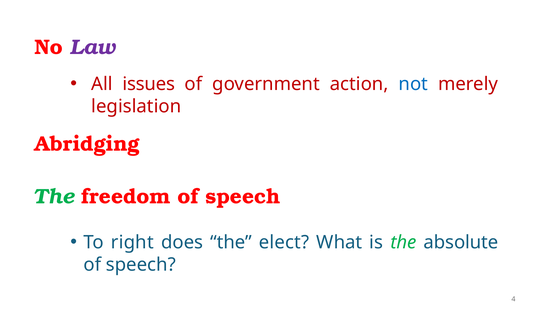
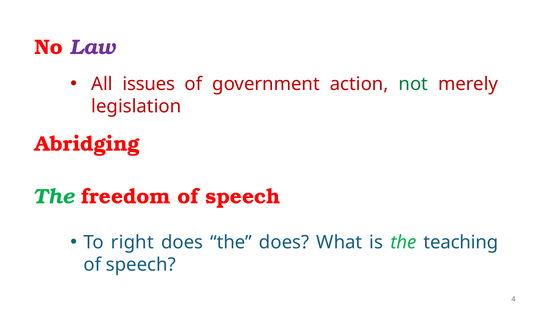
not colour: blue -> green
the elect: elect -> does
absolute: absolute -> teaching
